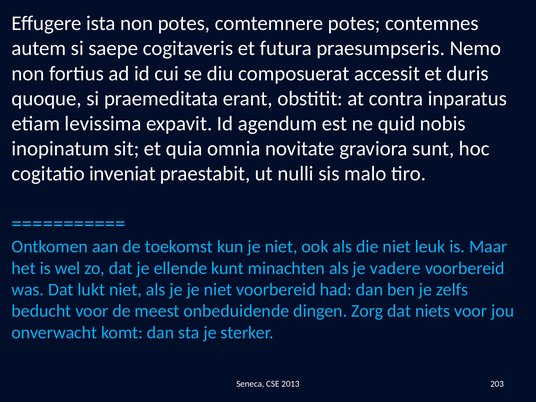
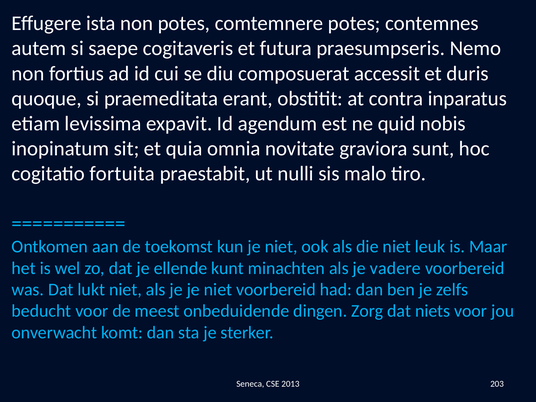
inveniat: inveniat -> fortuita
